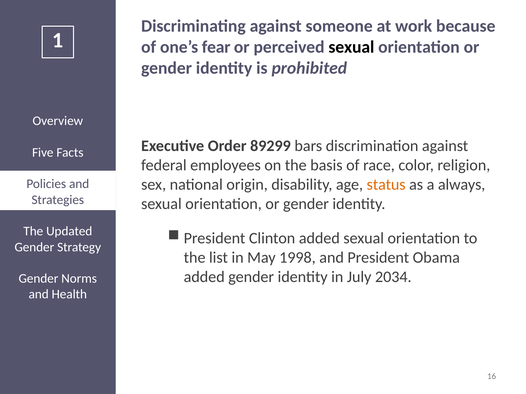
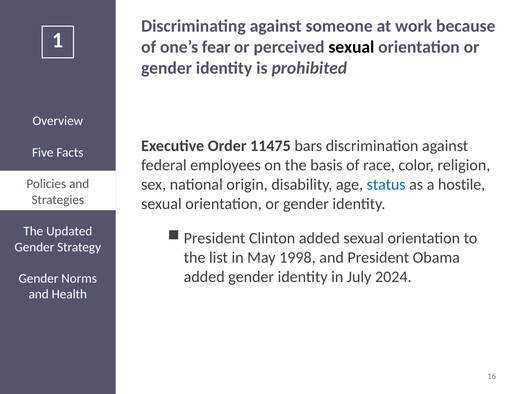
89299: 89299 -> 11475
status colour: orange -> blue
always: always -> hostile
2034: 2034 -> 2024
